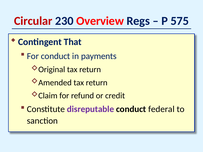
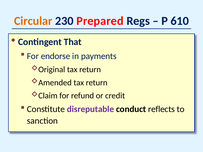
Circular colour: red -> orange
Overview: Overview -> Prepared
575: 575 -> 610
For conduct: conduct -> endorse
federal: federal -> reflects
